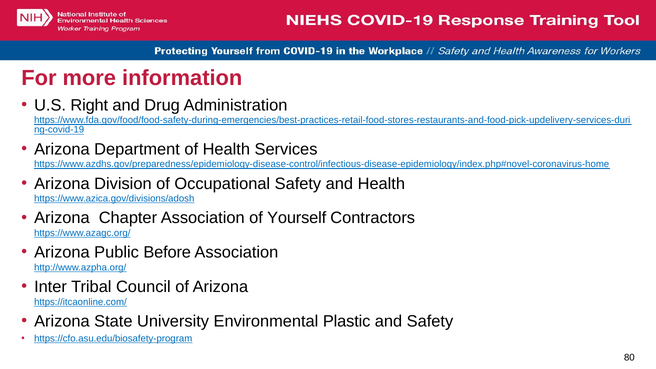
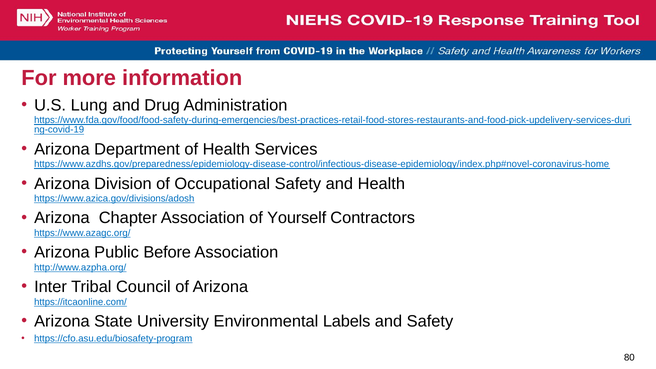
Right: Right -> Lung
Plastic: Plastic -> Labels
